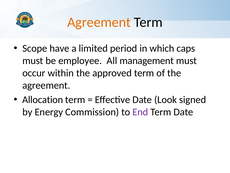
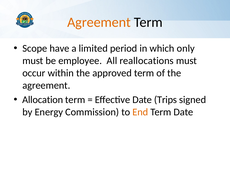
caps: caps -> only
management: management -> reallocations
Look: Look -> Trips
End colour: purple -> orange
